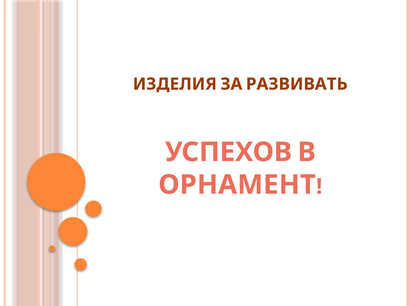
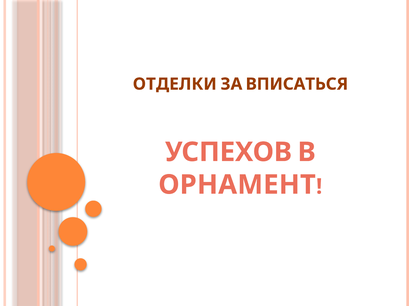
ИЗДЕЛИЯ: ИЗДЕЛИЯ -> ОТДЕЛКИ
РАЗВИВАТЬ: РАЗВИВАТЬ -> ВПИСАТЬСЯ
